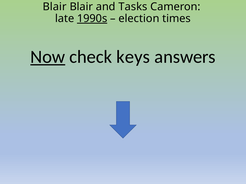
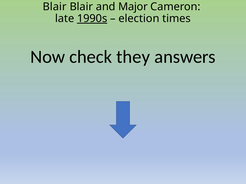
Tasks: Tasks -> Major
Now underline: present -> none
keys: keys -> they
